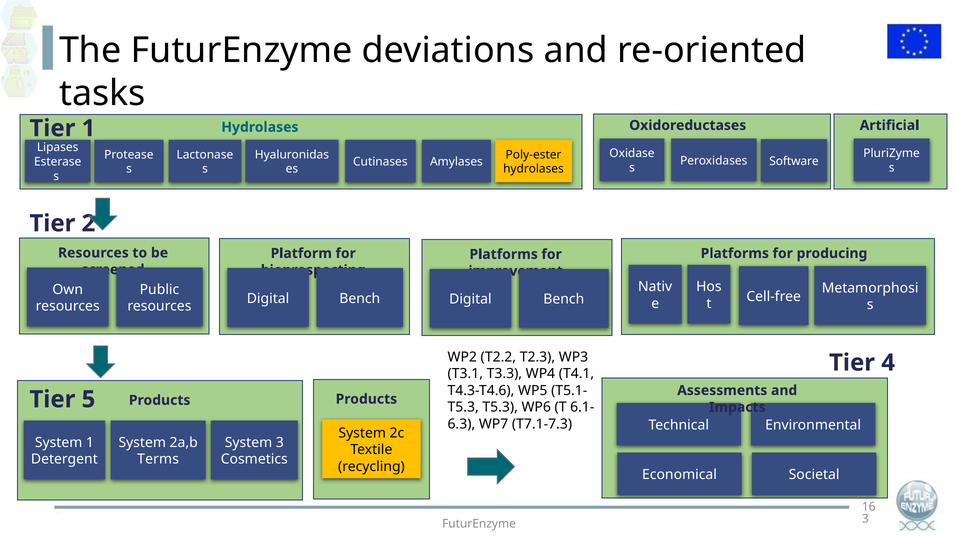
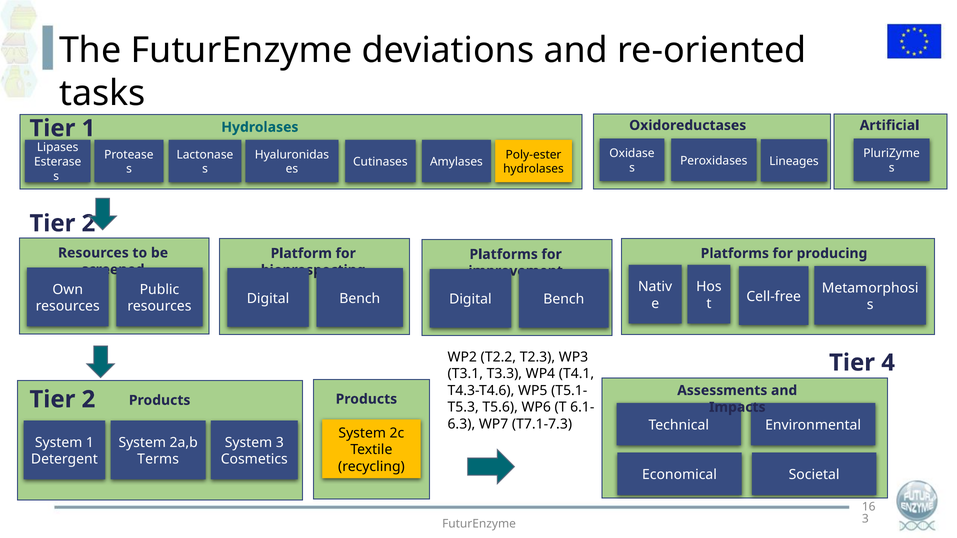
Software: Software -> Lineages
5 at (88, 400): 5 -> 2
T5.3 at (500, 408): T5.3 -> T5.6
